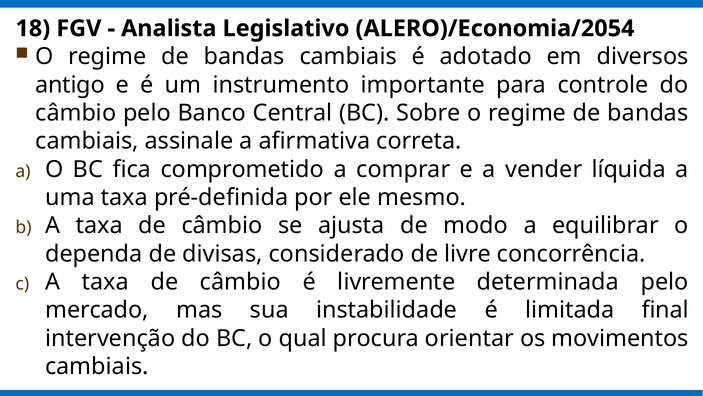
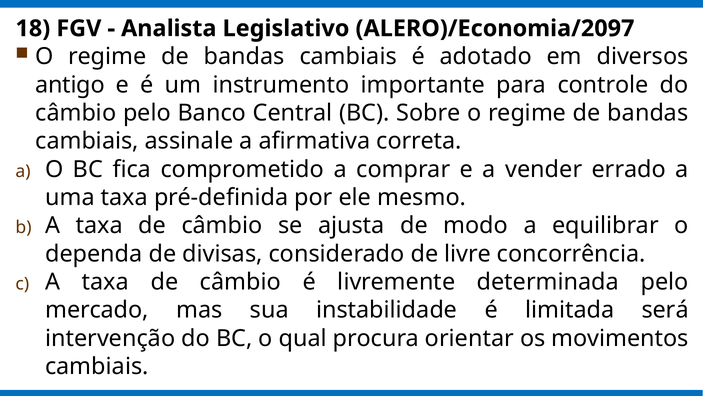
ALERO)/Economia/2054: ALERO)/Economia/2054 -> ALERO)/Economia/2097
líquida: líquida -> errado
final: final -> será
